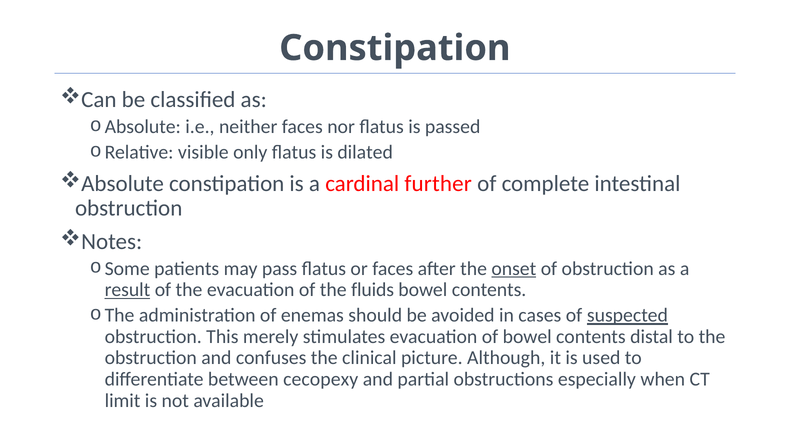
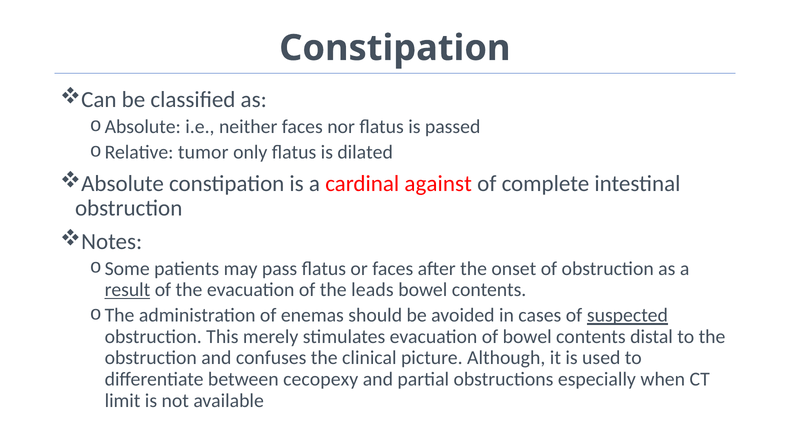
visible: visible -> tumor
further: further -> against
onset underline: present -> none
fluids: fluids -> leads
